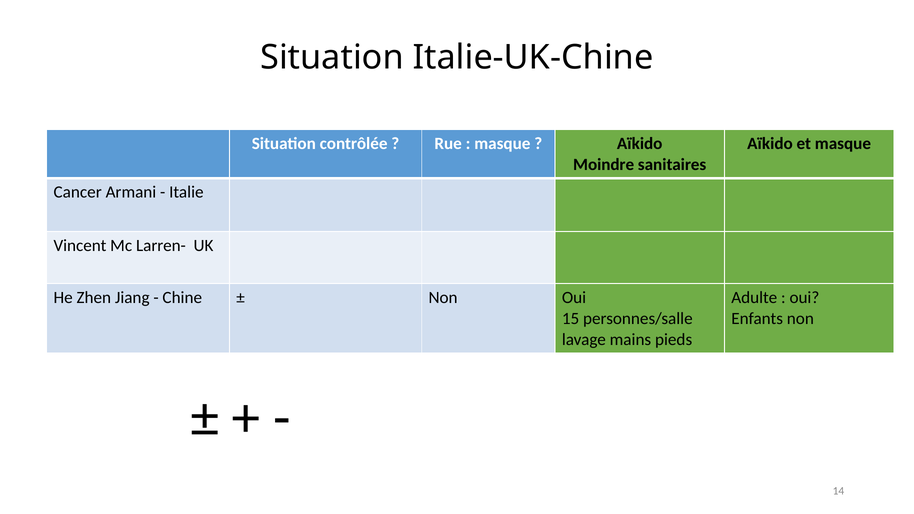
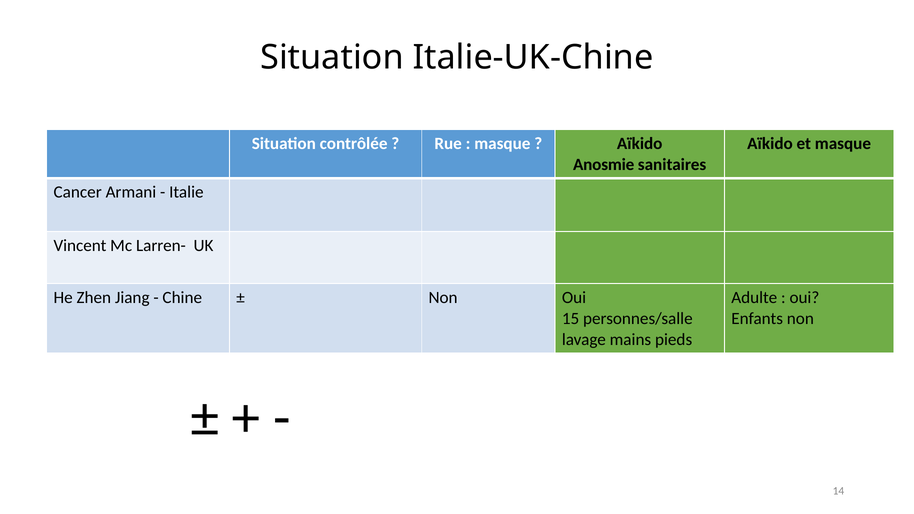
Moindre: Moindre -> Anosmie
